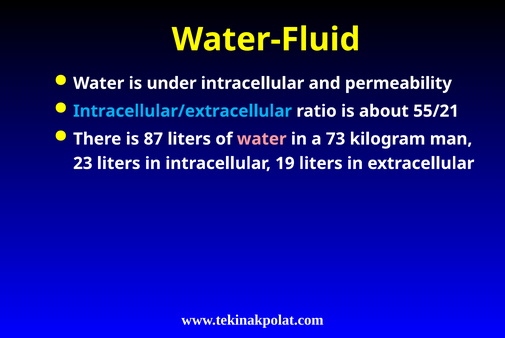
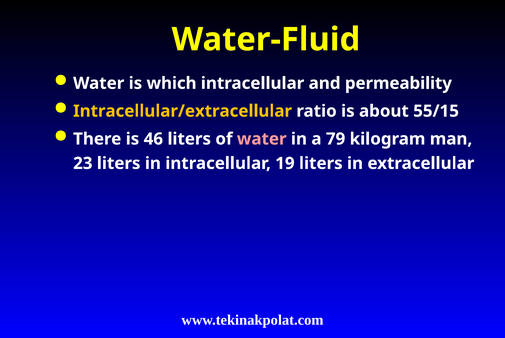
under: under -> which
Intracellular/extracellular colour: light blue -> yellow
55/21: 55/21 -> 55/15
87: 87 -> 46
73: 73 -> 79
